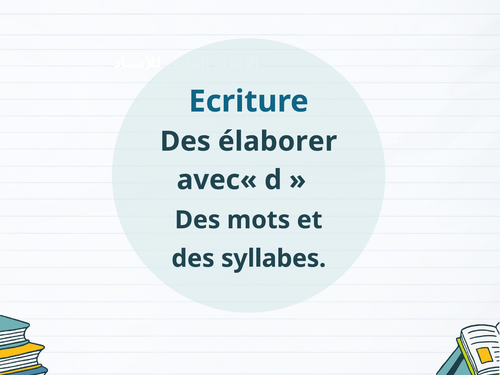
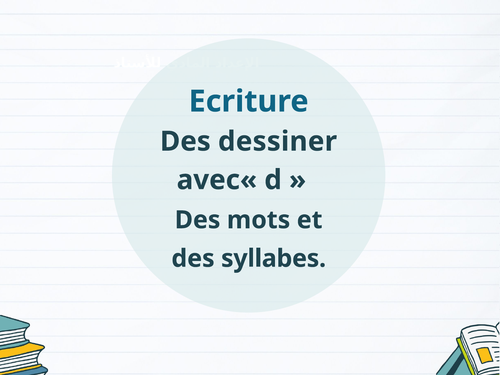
élaborer: élaborer -> dessiner
